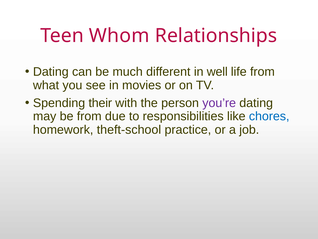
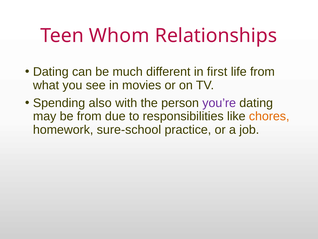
well: well -> first
their: their -> also
chores colour: blue -> orange
theft-school: theft-school -> sure-school
